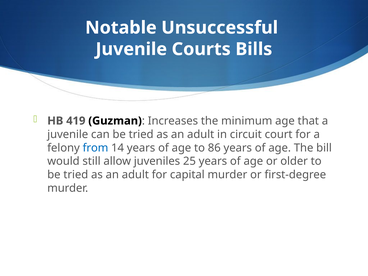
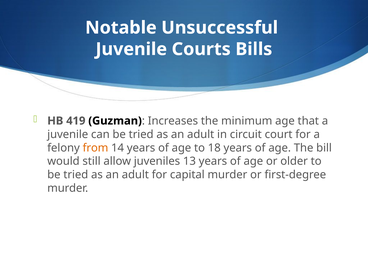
from colour: blue -> orange
86: 86 -> 18
25: 25 -> 13
